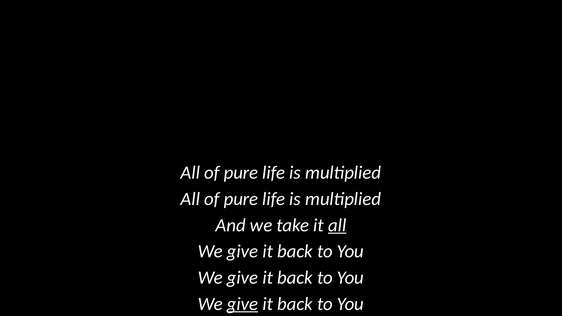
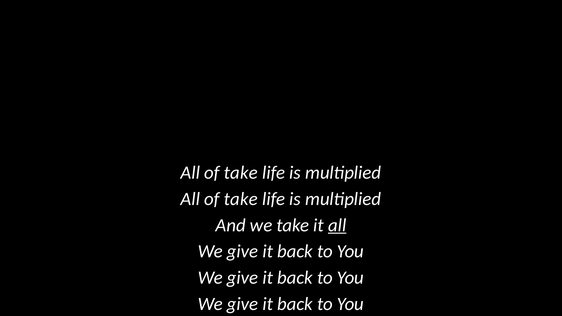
pure at (241, 173): pure -> take
pure at (241, 199): pure -> take
give at (243, 304) underline: present -> none
